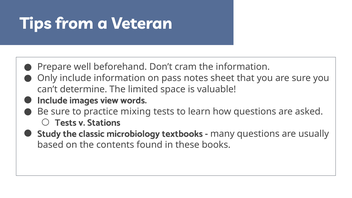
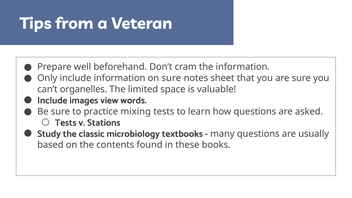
on pass: pass -> sure
determine: determine -> organelles
